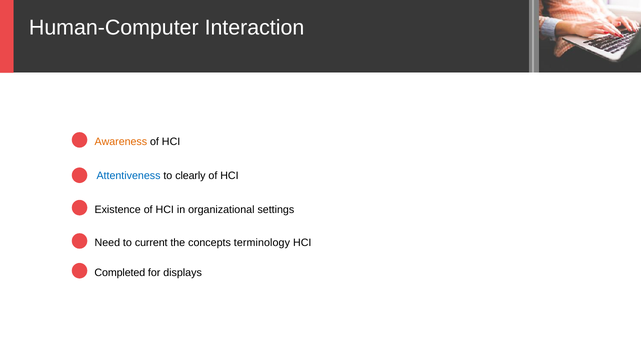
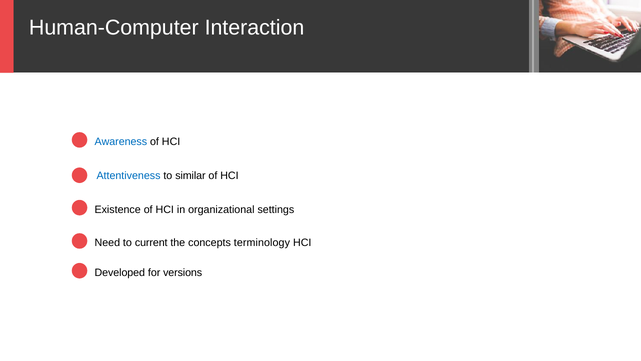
Awareness colour: orange -> blue
clearly: clearly -> similar
Completed: Completed -> Developed
displays: displays -> versions
